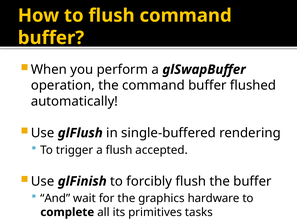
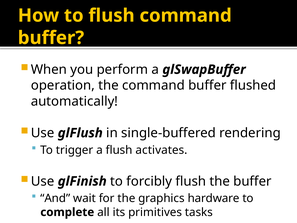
accepted: accepted -> activates
